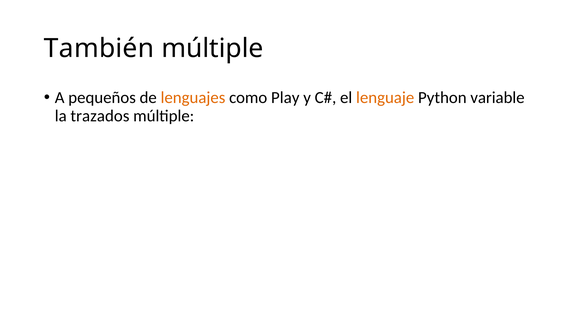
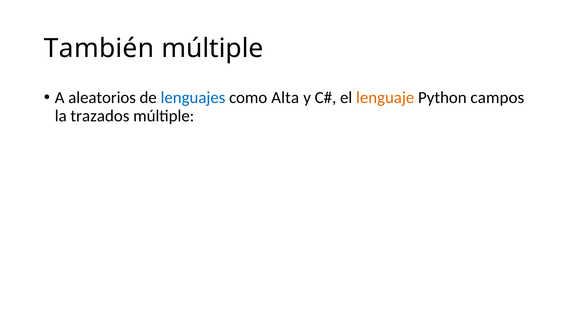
pequeños: pequeños -> aleatorios
lenguajes colour: orange -> blue
Play: Play -> Alta
variable: variable -> campos
